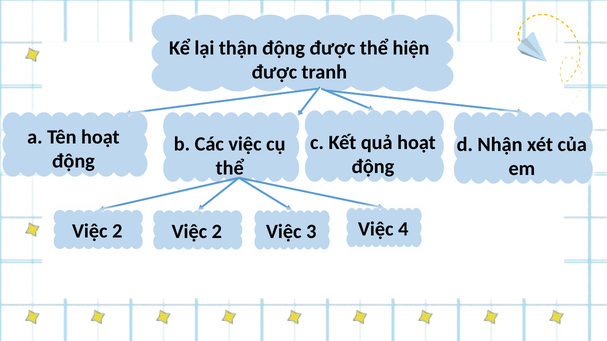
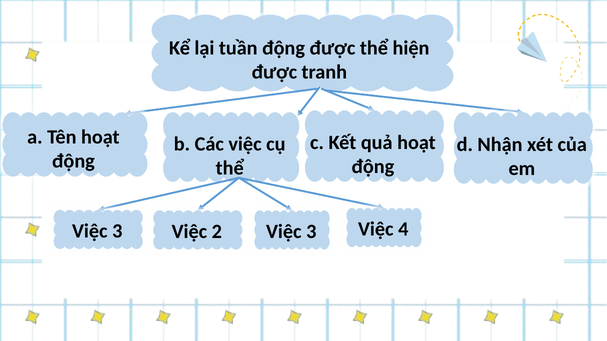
thận: thận -> tuần
2 at (117, 231): 2 -> 3
